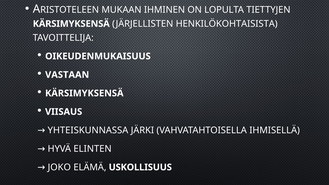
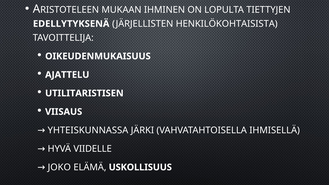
KÄRSIMYKSENSÄ at (71, 24): KÄRSIMYKSENSÄ -> EDELLYTYKSENÄ
VASTAAN: VASTAAN -> AJATTELU
KÄRSIMYKSENSÄ at (84, 93): KÄRSIMYKSENSÄ -> UTILITARISTISEN
ELINTEN: ELINTEN -> VIIDELLE
